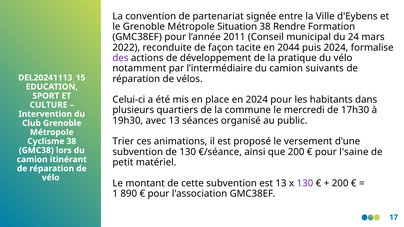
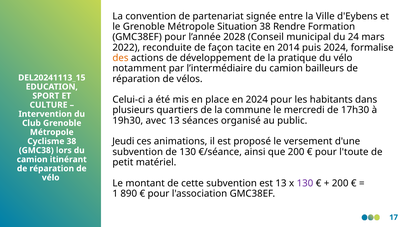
2011: 2011 -> 2028
2044: 2044 -> 2014
des colour: purple -> orange
suivants: suivants -> bailleurs
Trier: Trier -> Jeudi
l'saine: l'saine -> l'toute
